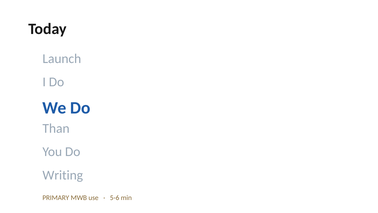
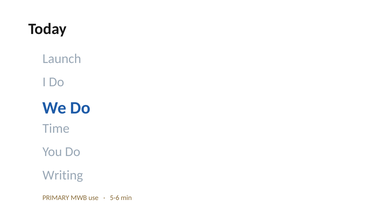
Than: Than -> Time
